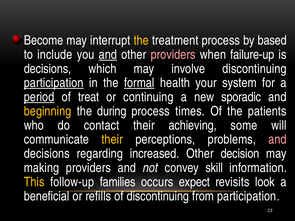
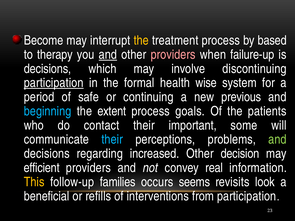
include: include -> therapy
formal underline: present -> none
your: your -> wise
period underline: present -> none
treat: treat -> safe
sporadic: sporadic -> previous
beginning colour: yellow -> light blue
during: during -> extent
times: times -> goals
achieving: achieving -> important
their at (112, 140) colour: yellow -> light blue
and at (277, 140) colour: pink -> light green
making: making -> efficient
skill: skill -> real
expect: expect -> seems
of discontinuing: discontinuing -> interventions
